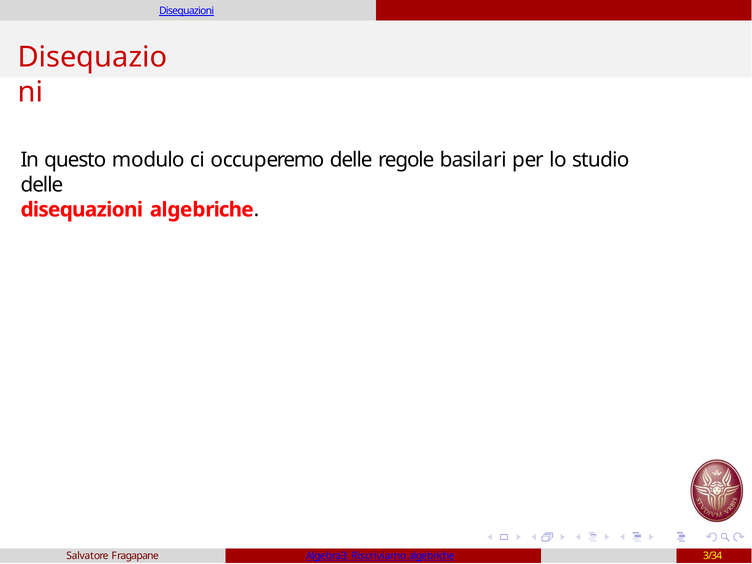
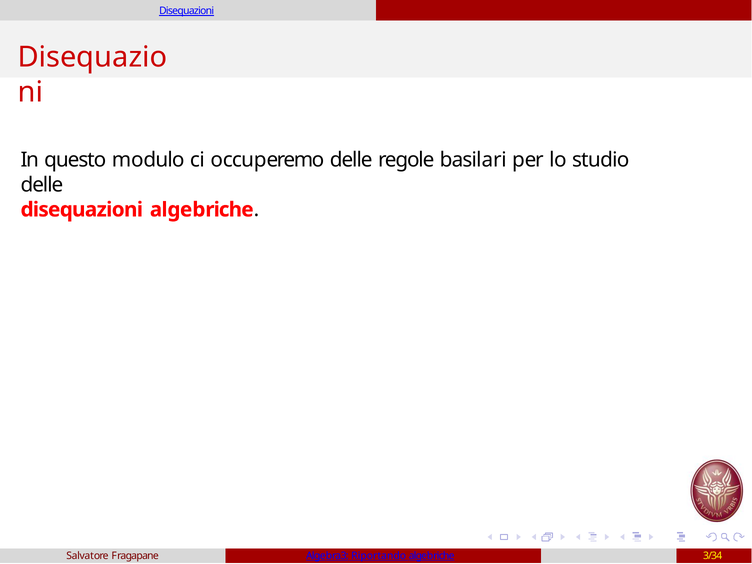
Riscriviamo: Riscriviamo -> Riportando
